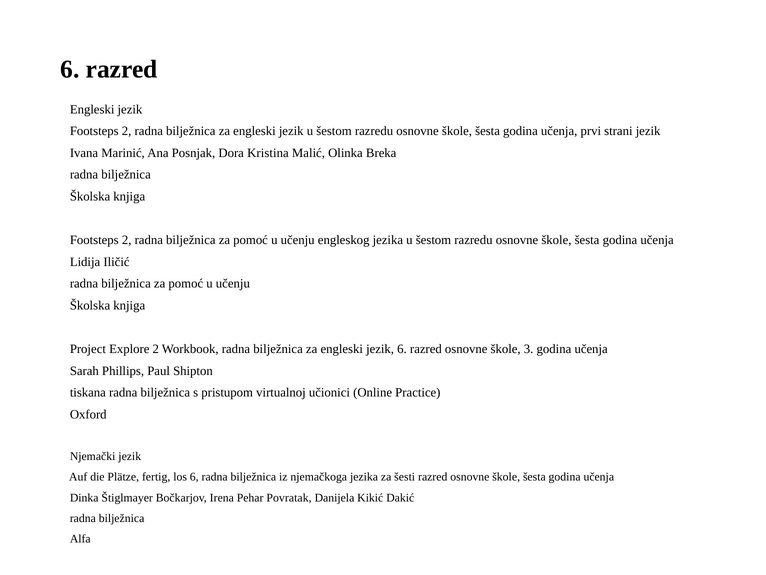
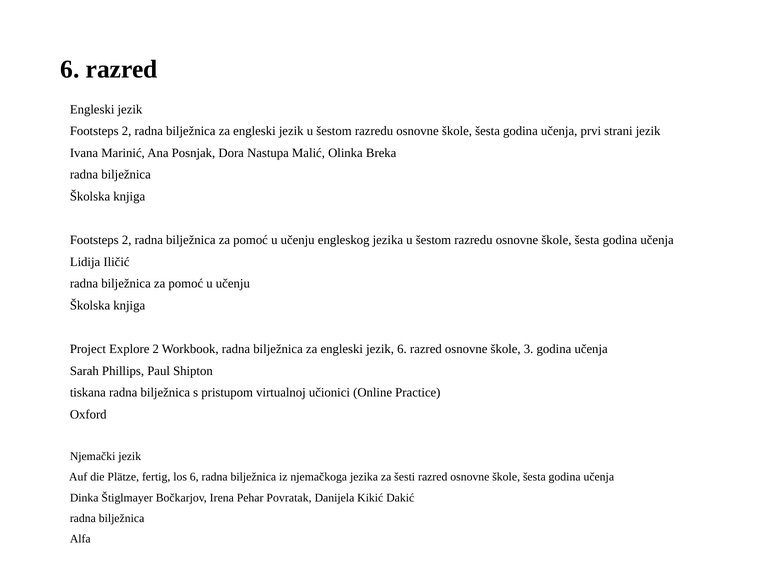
Kristina: Kristina -> Nastupa
